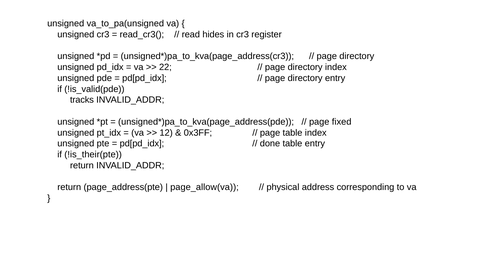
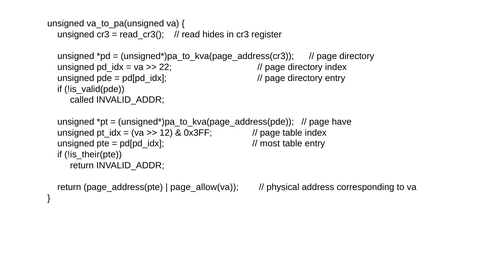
tracks: tracks -> called
fixed: fixed -> have
done: done -> most
